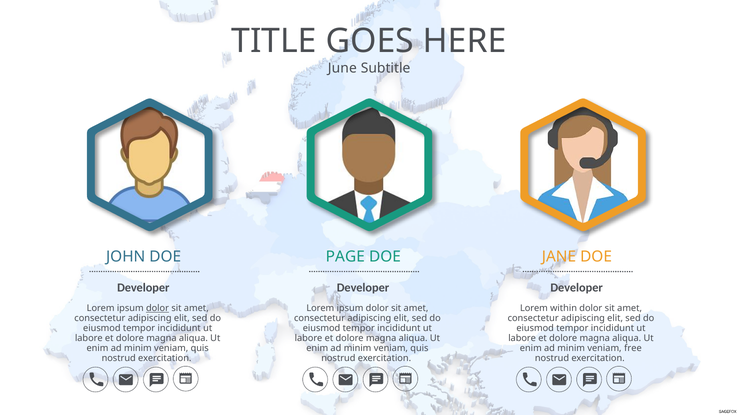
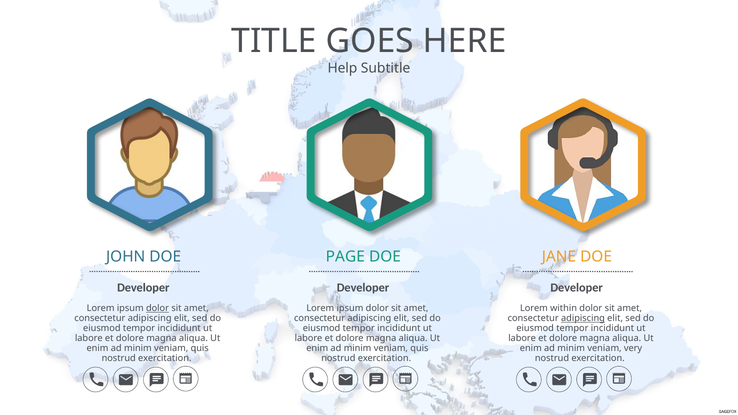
June: June -> Help
adipiscing at (583, 318) underline: none -> present
free: free -> very
